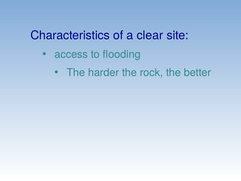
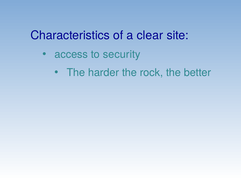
flooding: flooding -> security
